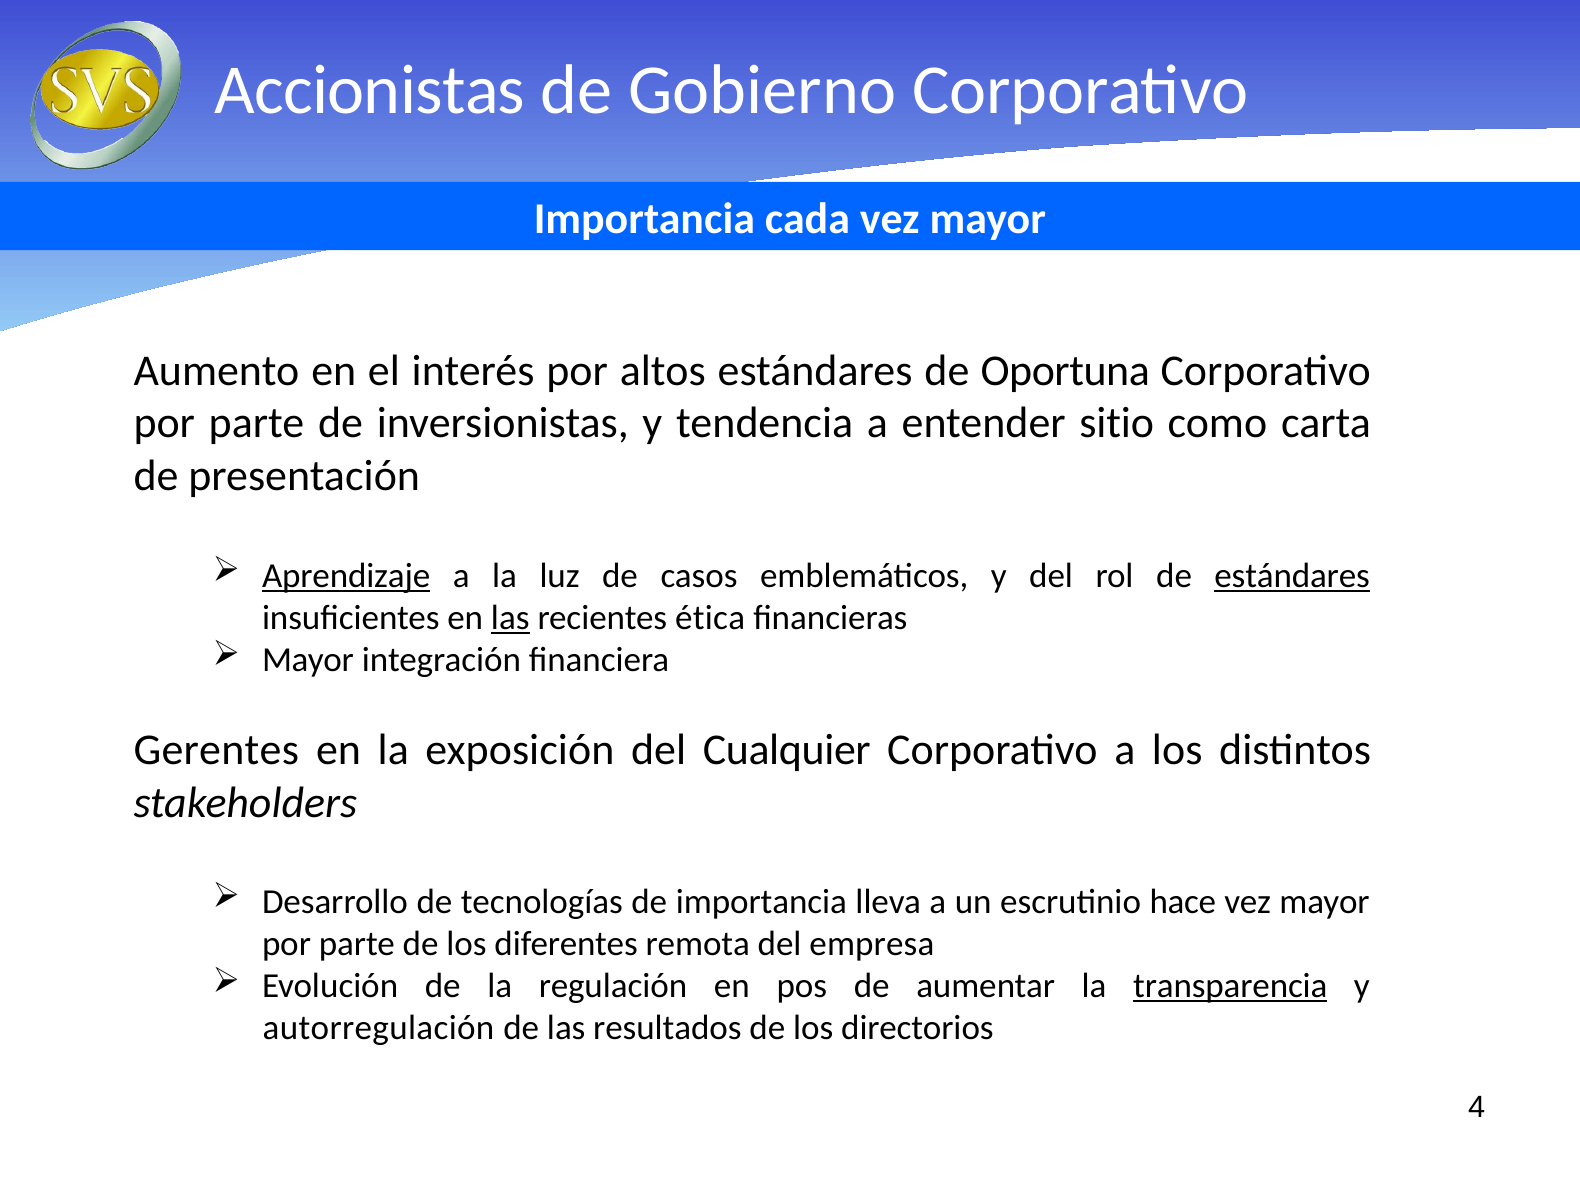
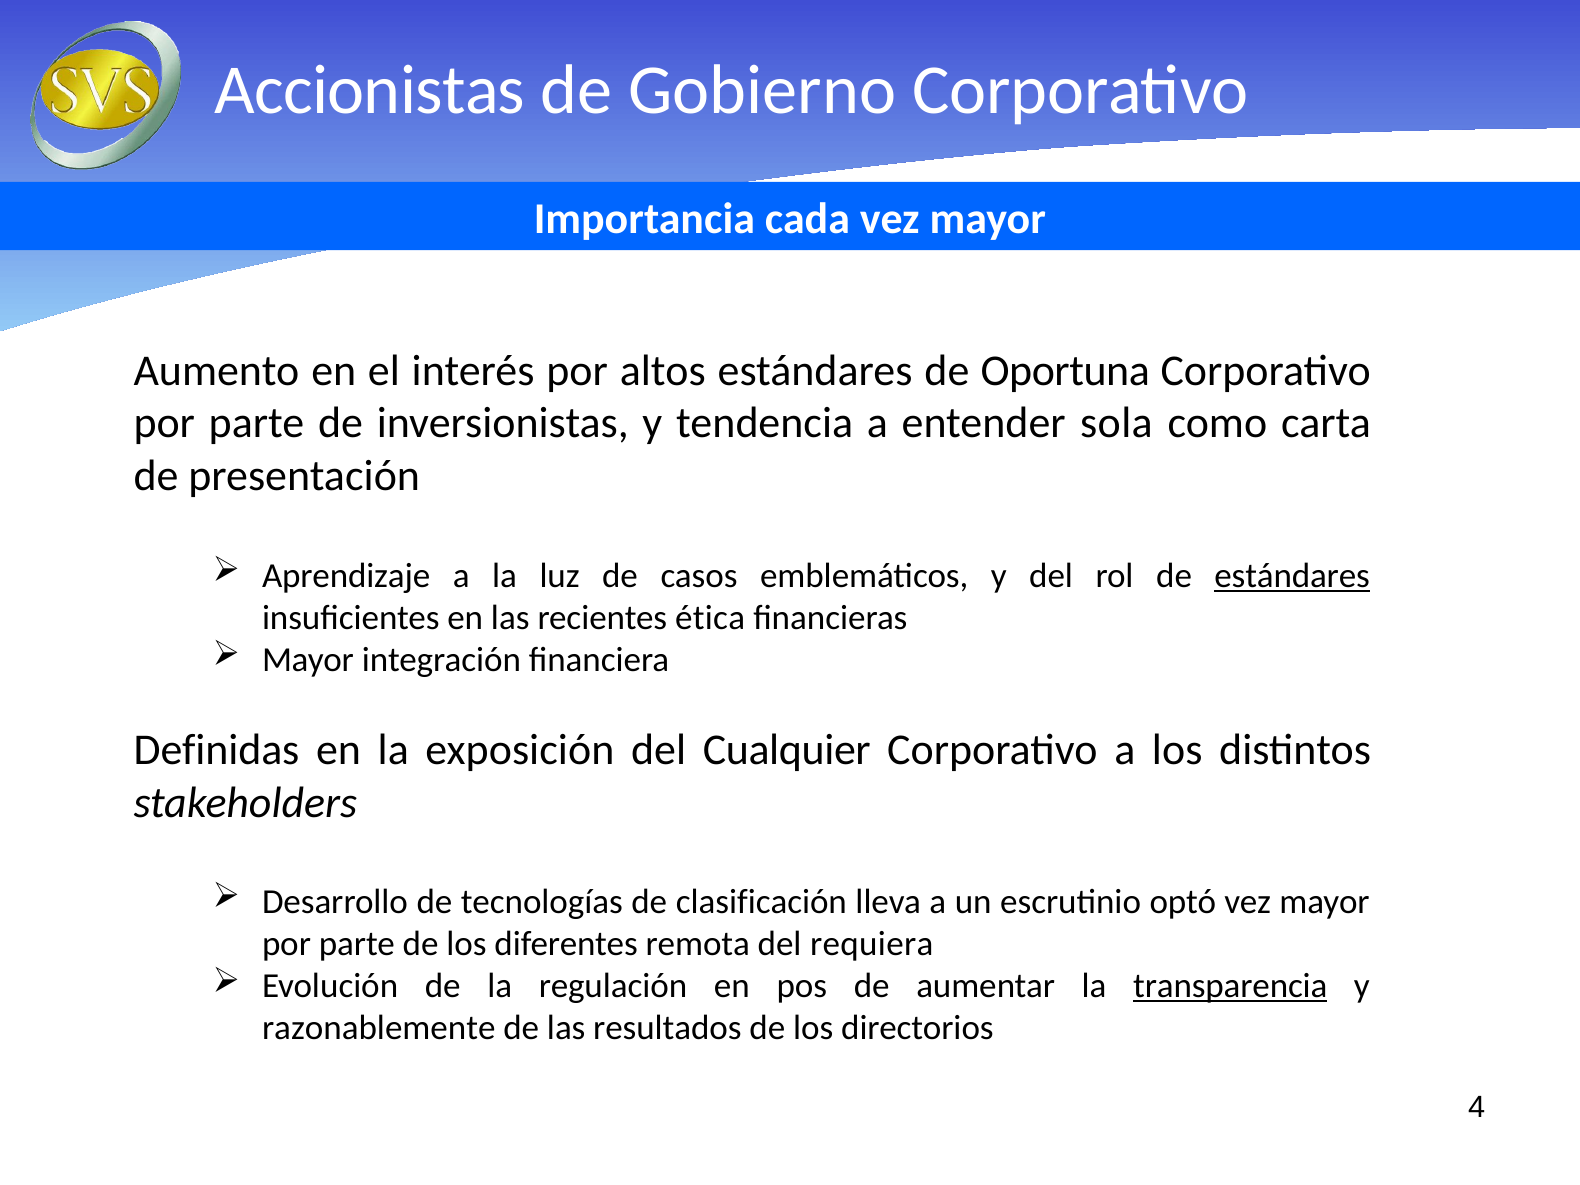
sitio: sitio -> sola
Aprendizaje underline: present -> none
las at (510, 618) underline: present -> none
Gerentes: Gerentes -> Definidas
de importancia: importancia -> clasificación
hace: hace -> optó
empresa: empresa -> requiera
autorregulación: autorregulación -> razonablemente
